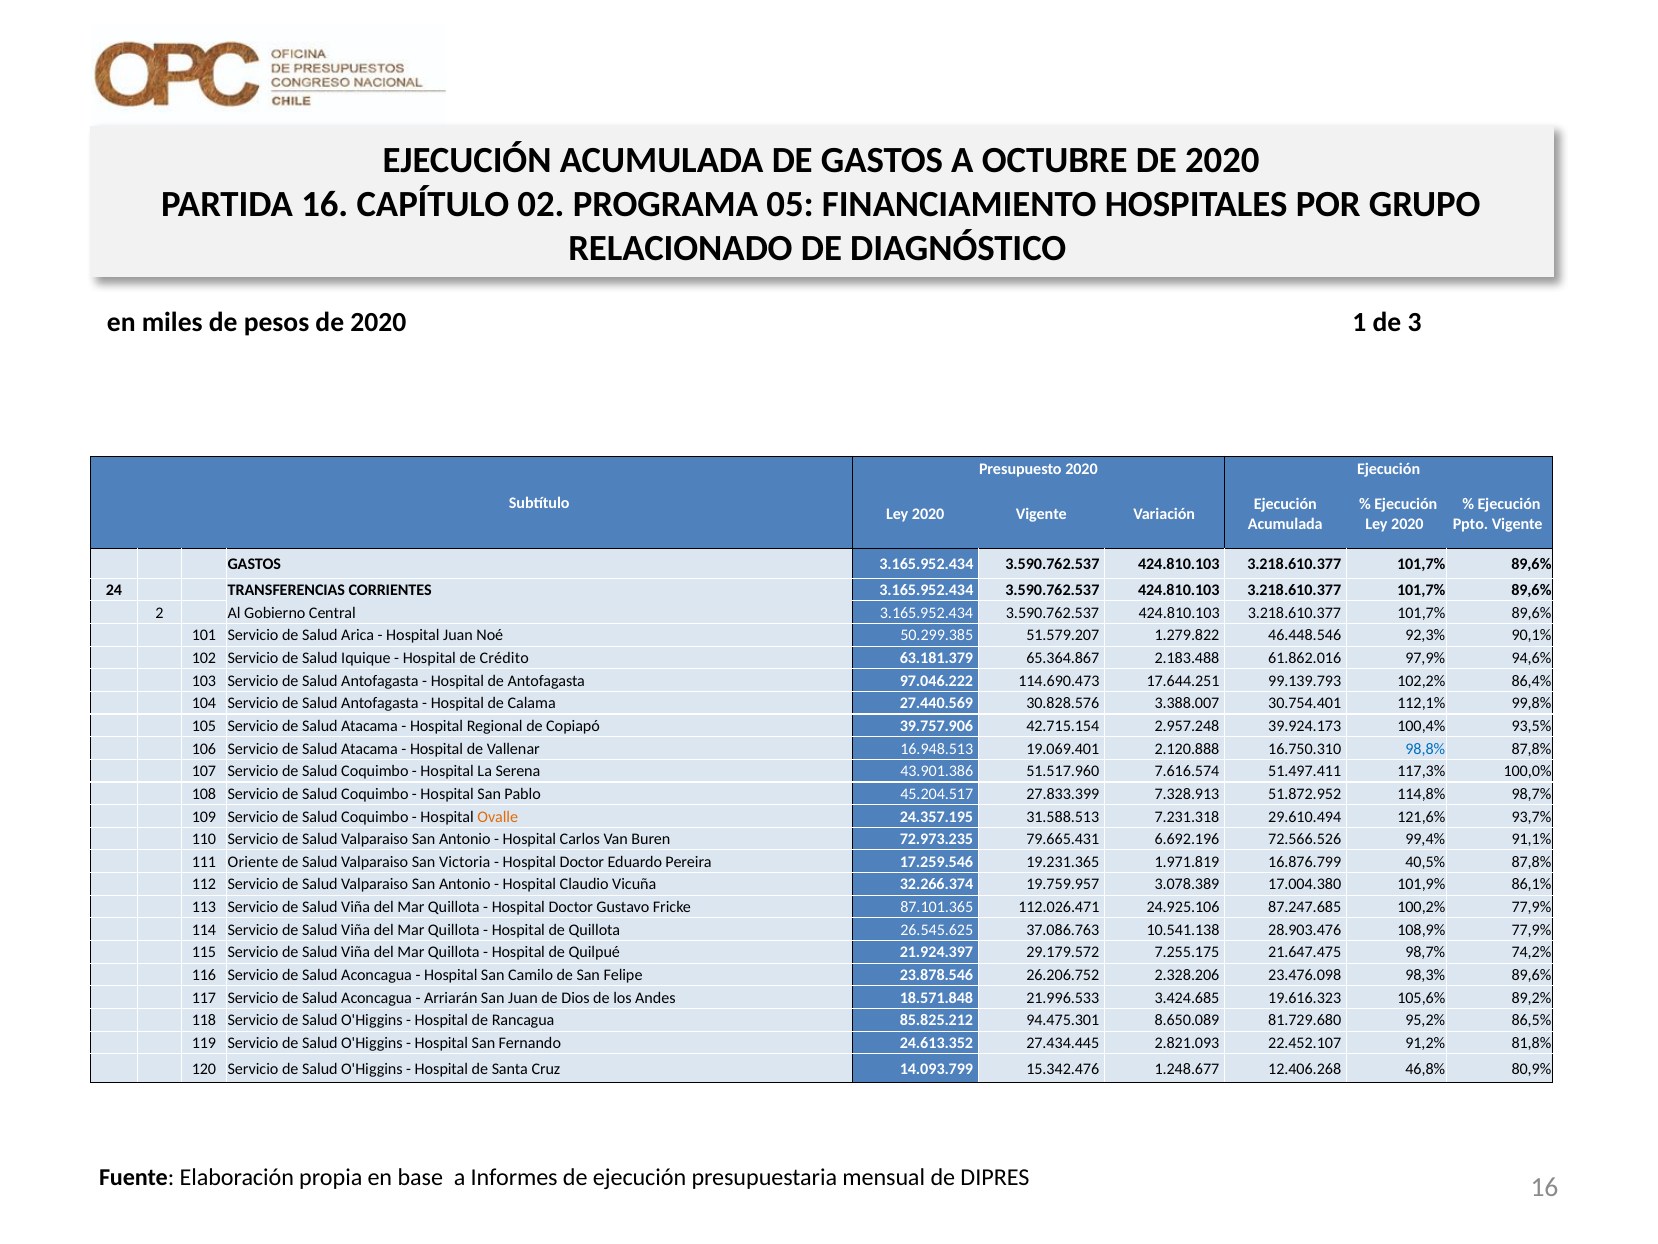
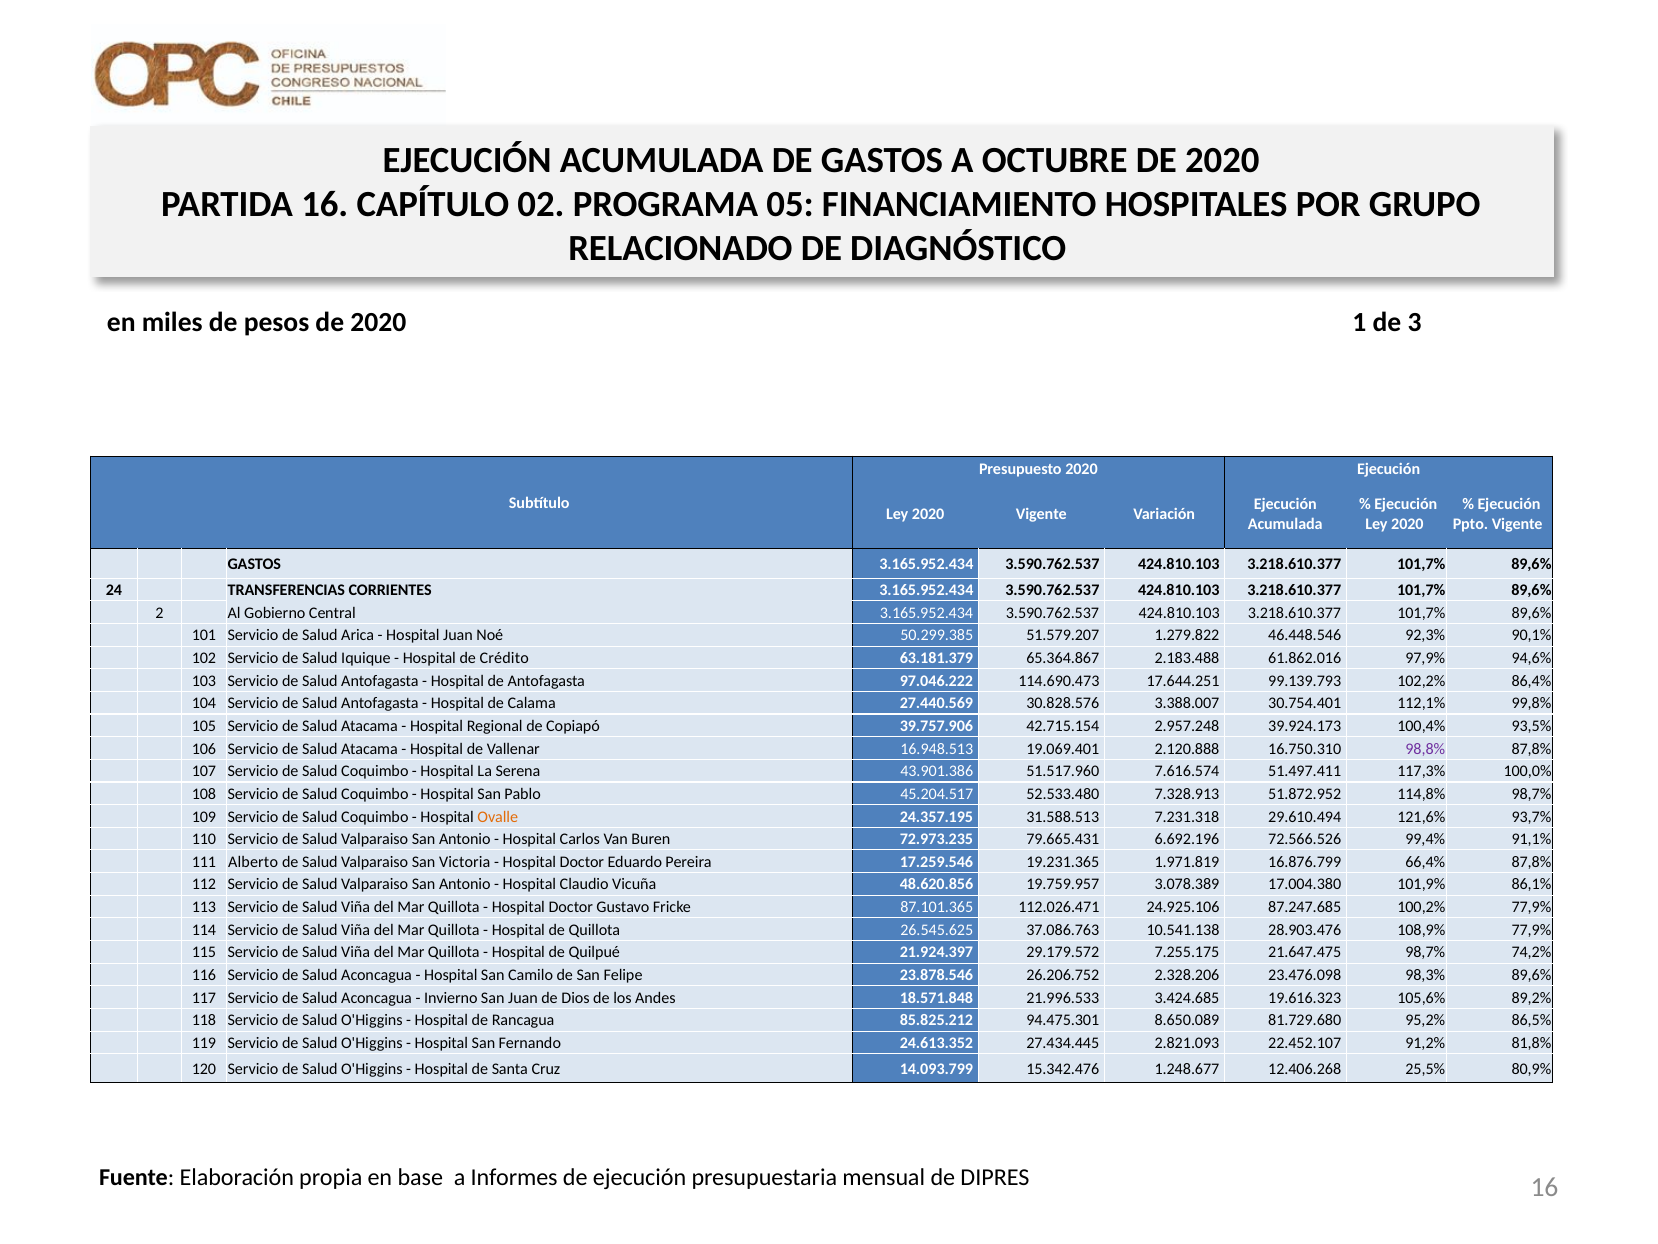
98,8% colour: blue -> purple
27.833.399: 27.833.399 -> 52.533.480
Oriente: Oriente -> Alberto
40,5%: 40,5% -> 66,4%
32.266.374: 32.266.374 -> 48.620.856
Arriarán: Arriarán -> Invierno
46,8%: 46,8% -> 25,5%
